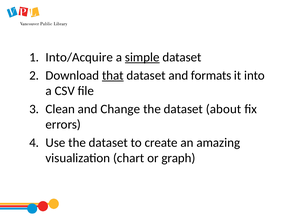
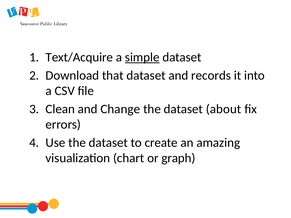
Into/Acquire: Into/Acquire -> Text/Acquire
that underline: present -> none
formats: formats -> records
